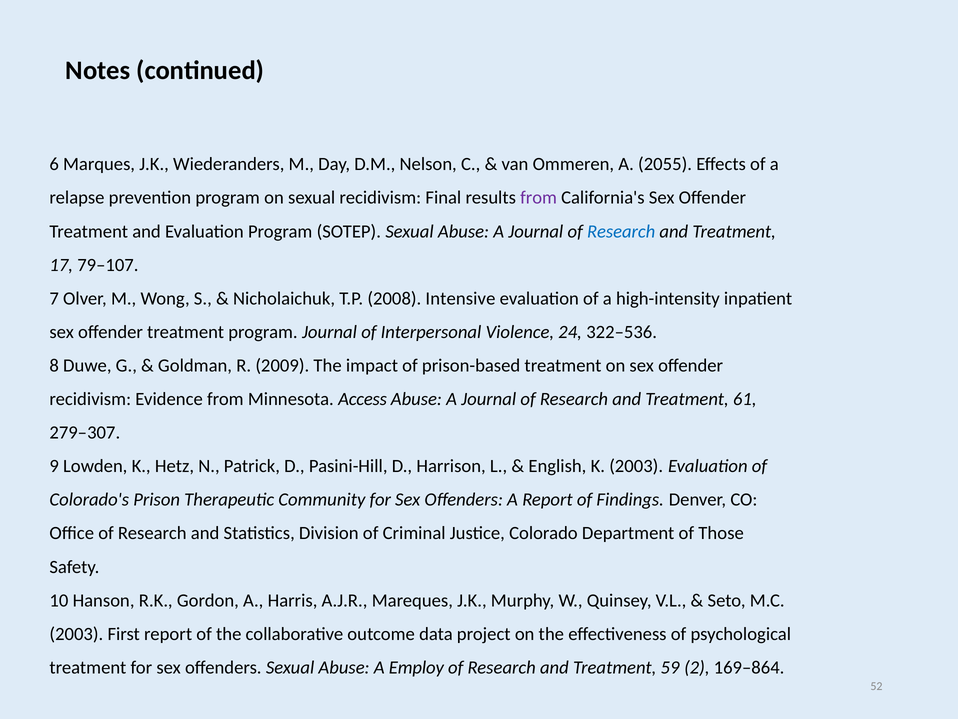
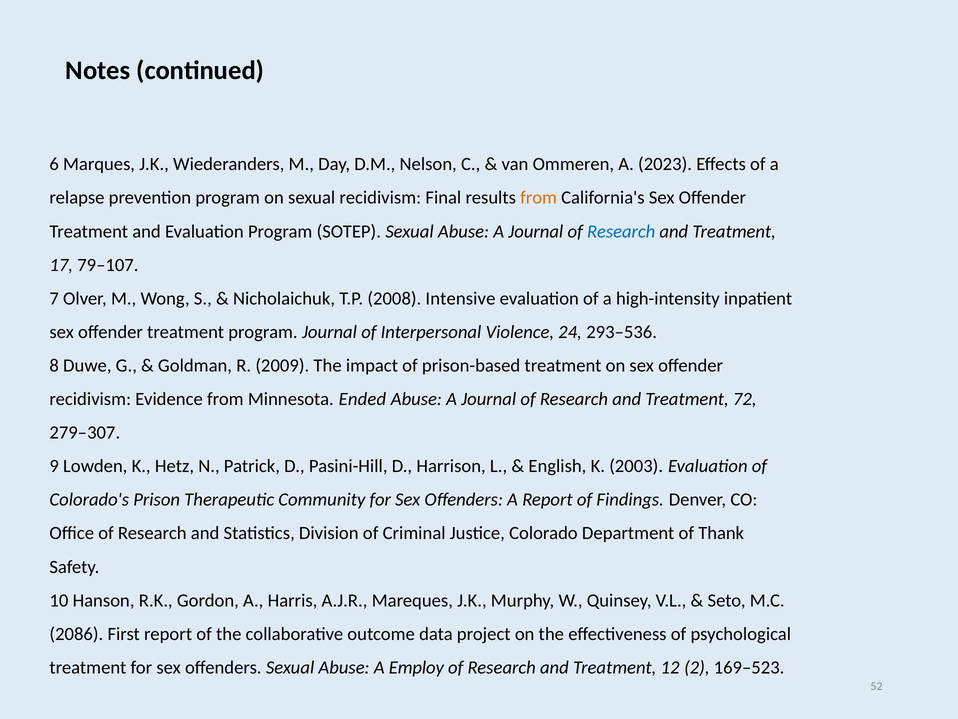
2055: 2055 -> 2023
from at (539, 198) colour: purple -> orange
322–536: 322–536 -> 293–536
Access: Access -> Ended
61: 61 -> 72
Those: Those -> Thank
2003 at (76, 634): 2003 -> 2086
59: 59 -> 12
169–864: 169–864 -> 169–523
